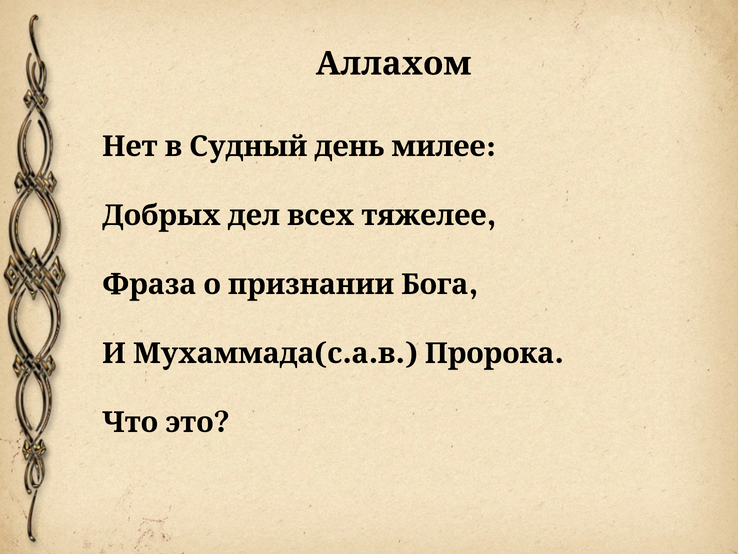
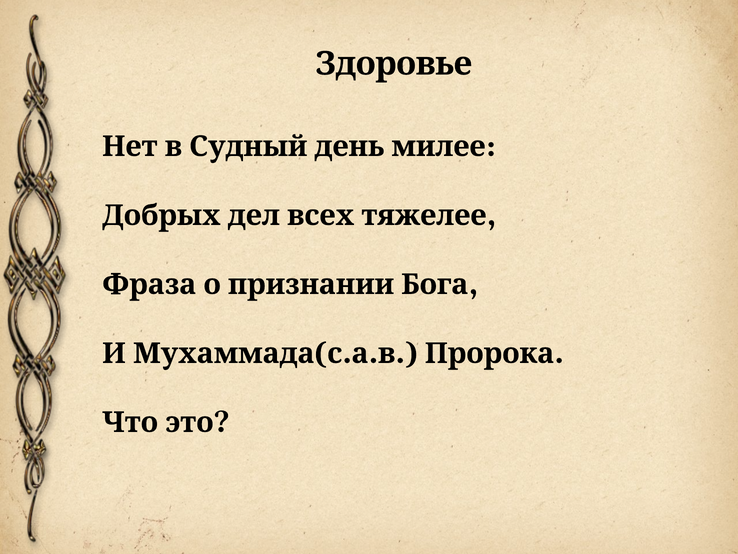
Аллахом: Аллахом -> Здоровье
